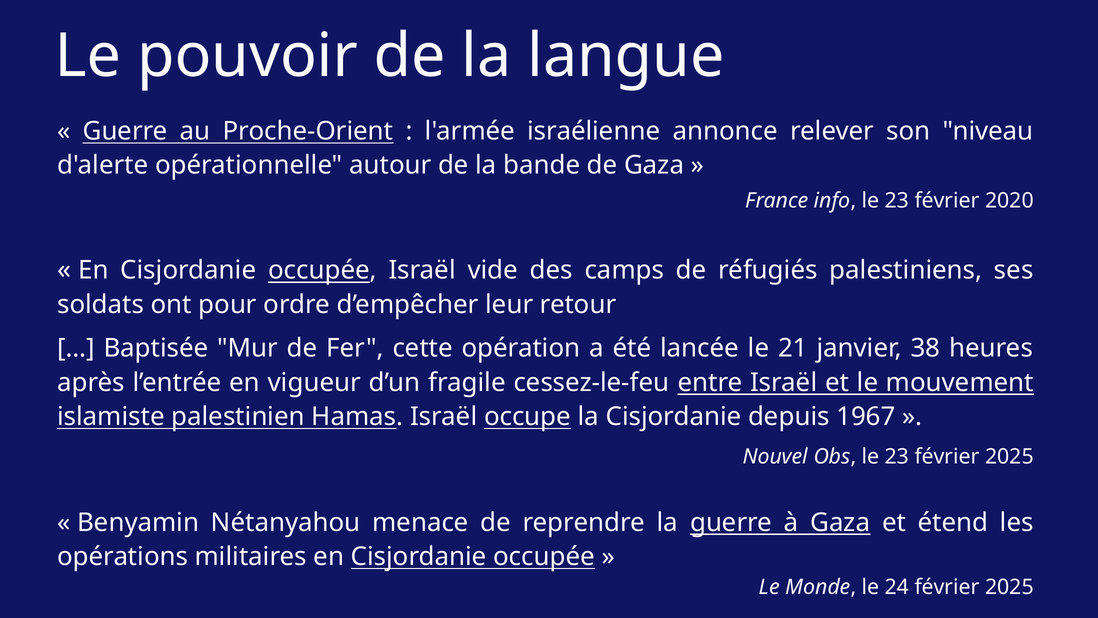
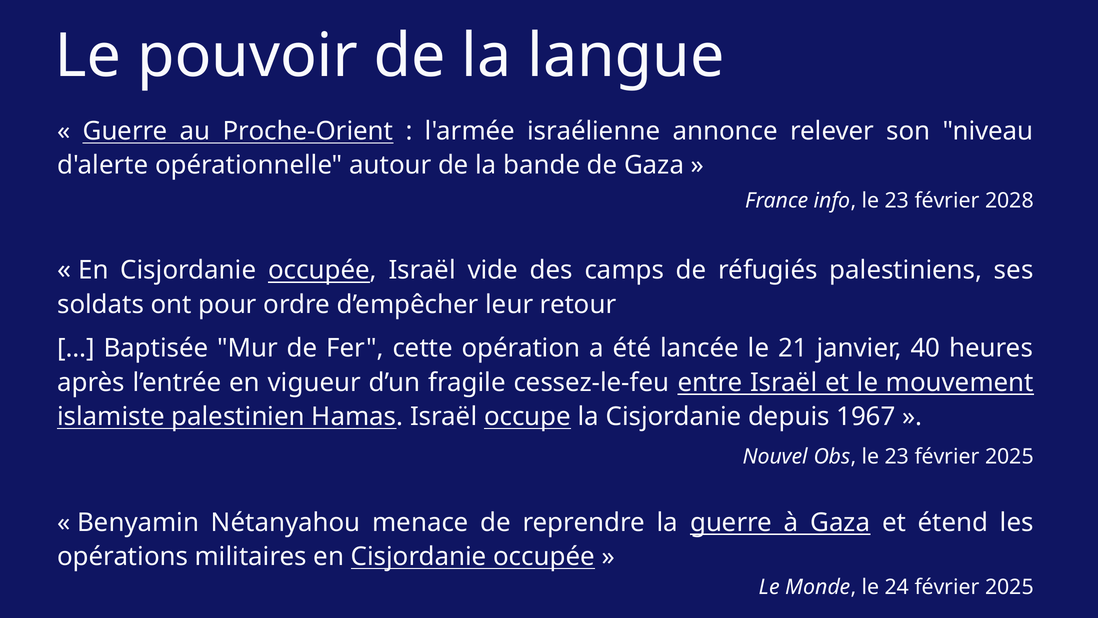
2020: 2020 -> 2028
38: 38 -> 40
